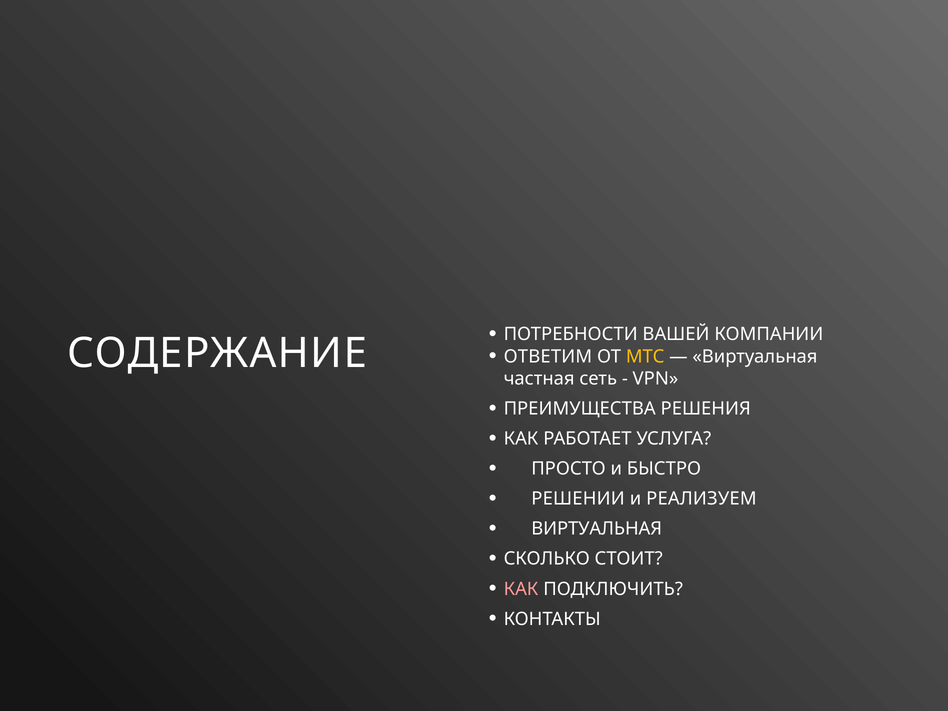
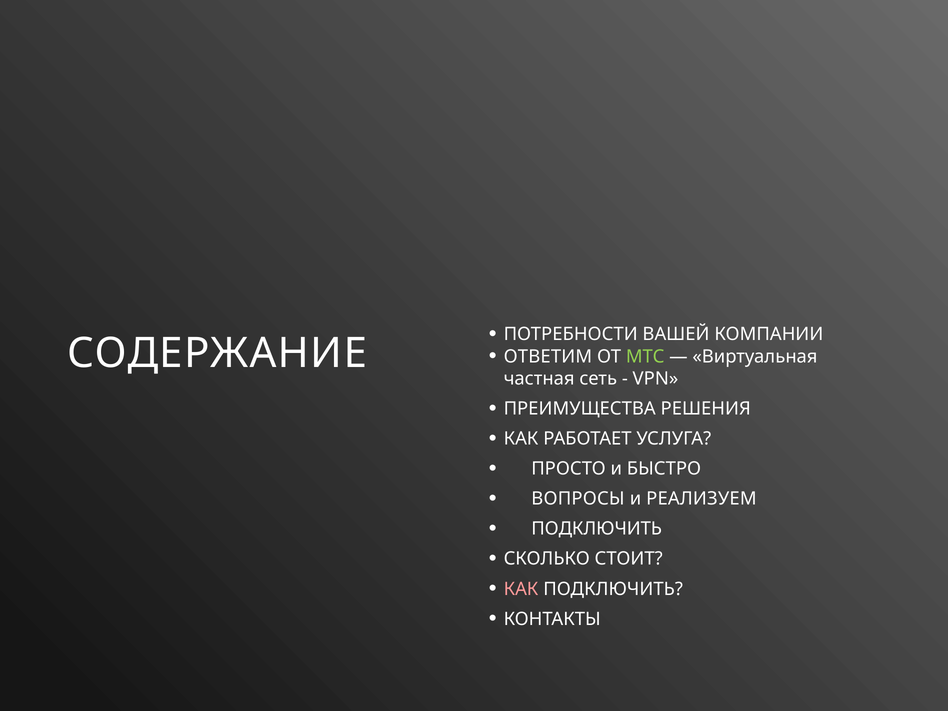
МТС colour: yellow -> light green
РЕШЕНИИ: РЕШЕНИИ -> ВОПРОСЫ
ВИРТУАЛЬНАЯ at (597, 529): ВИРТУАЛЬНАЯ -> ПОДКЛЮЧИТЬ
